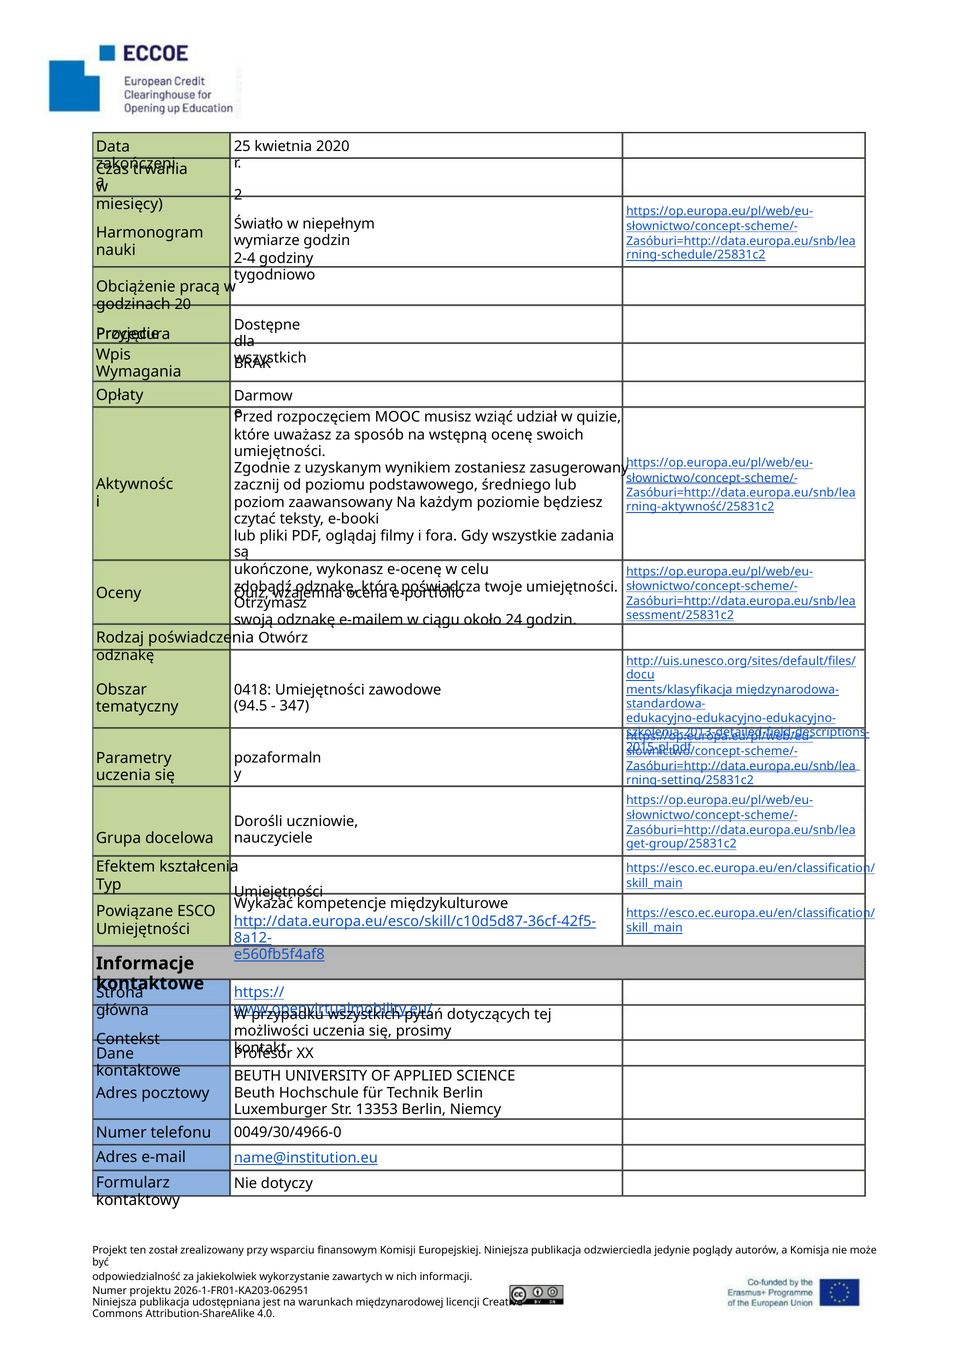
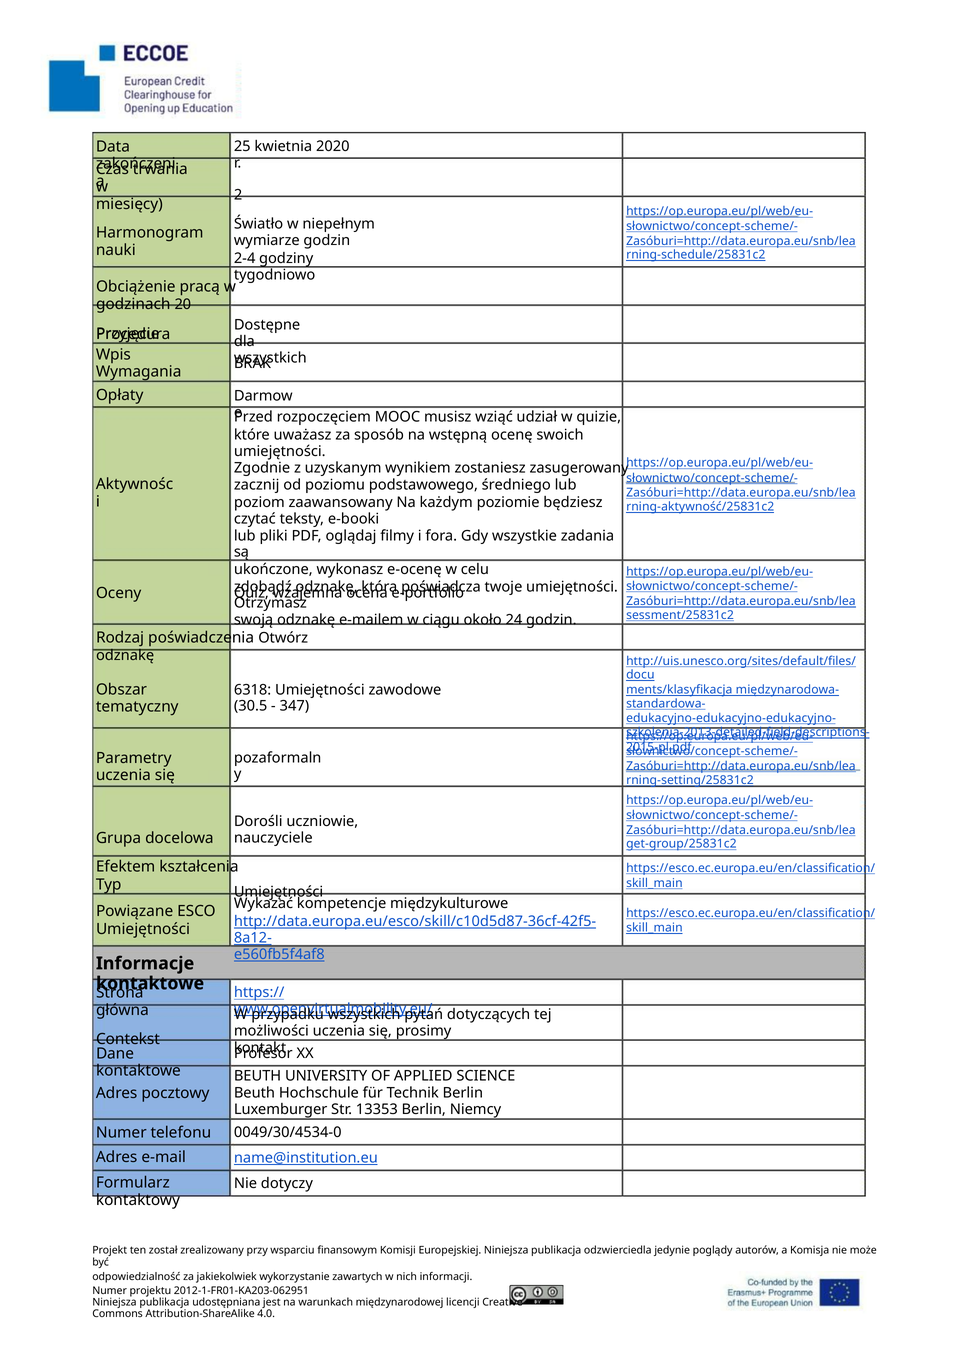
0418: 0418 -> 6318
94.5: 94.5 -> 30.5
0049/30/4966-0: 0049/30/4966-0 -> 0049/30/4534-0
2026-1-FR01-KA203-062951: 2026-1-FR01-KA203-062951 -> 2012-1-FR01-KA203-062951
